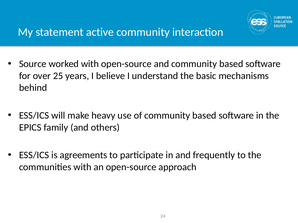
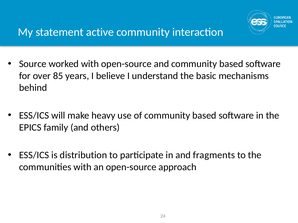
25: 25 -> 85
agreements: agreements -> distribution
frequently: frequently -> fragments
